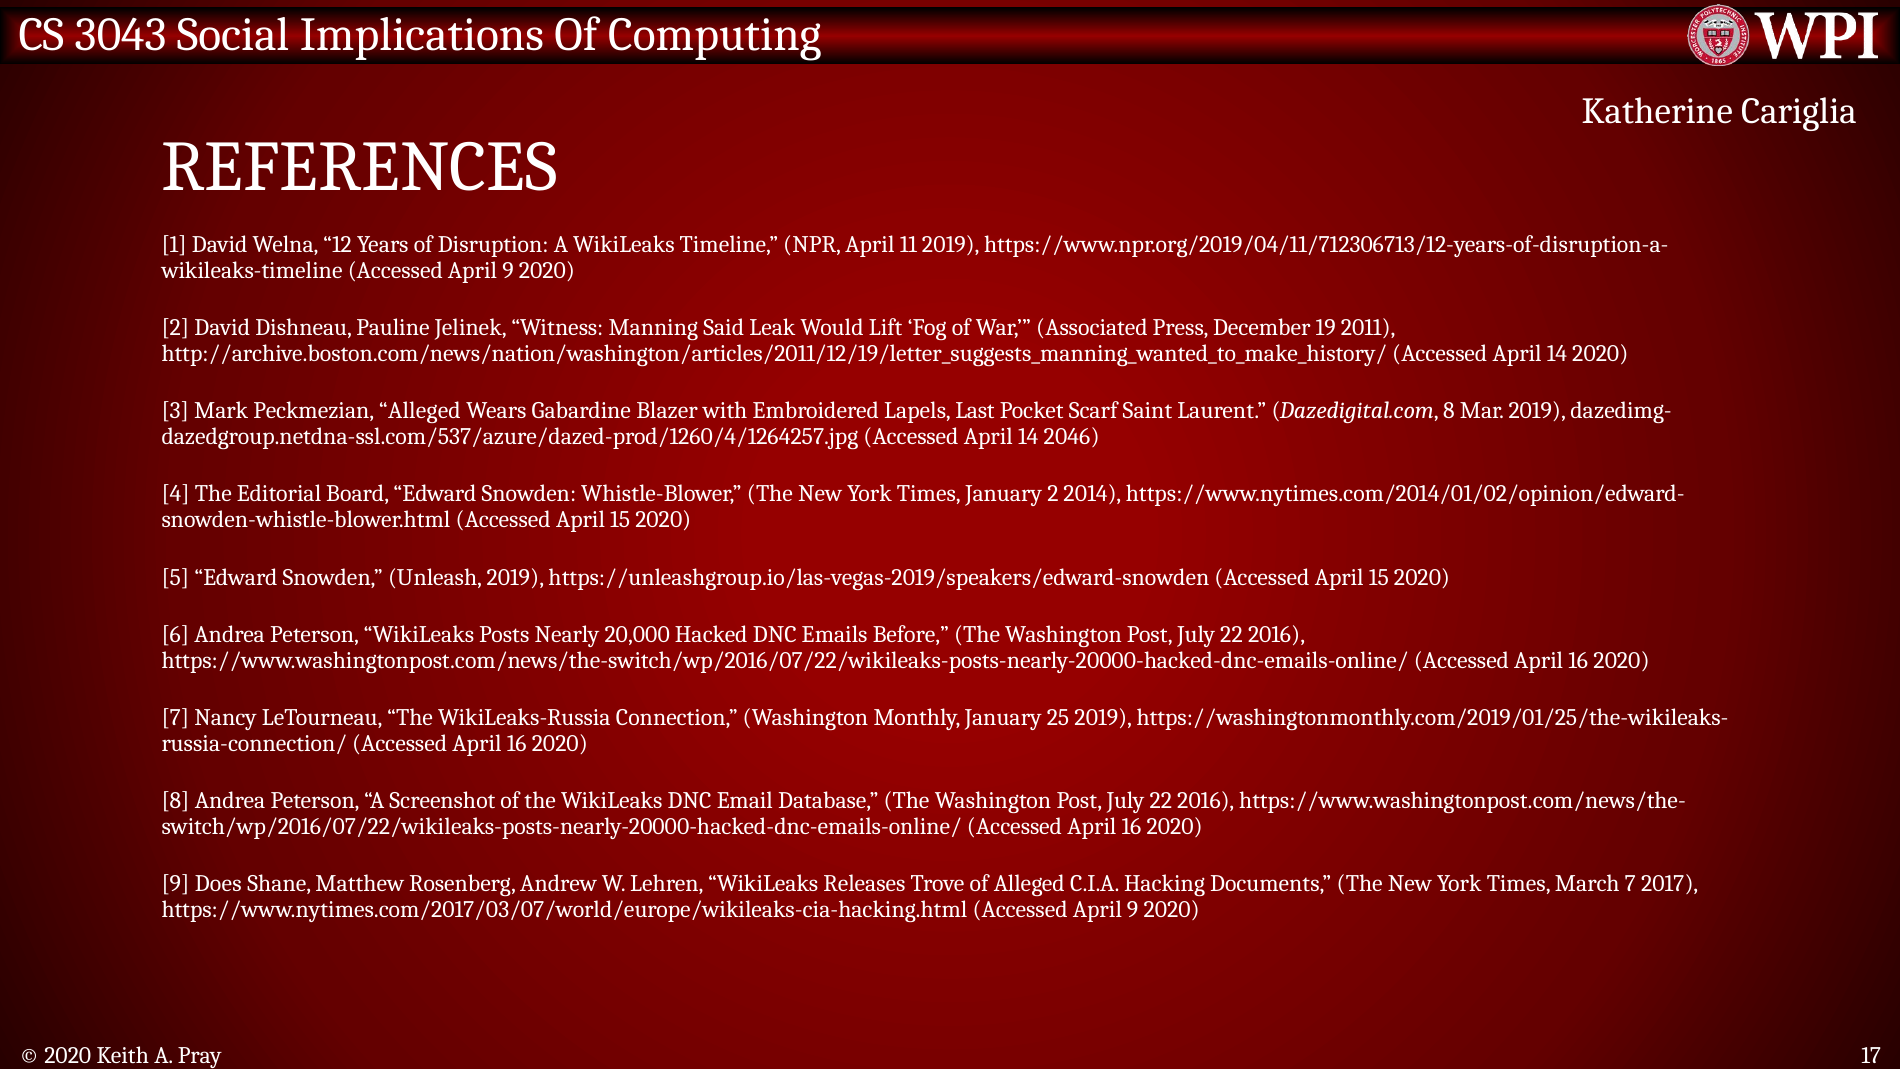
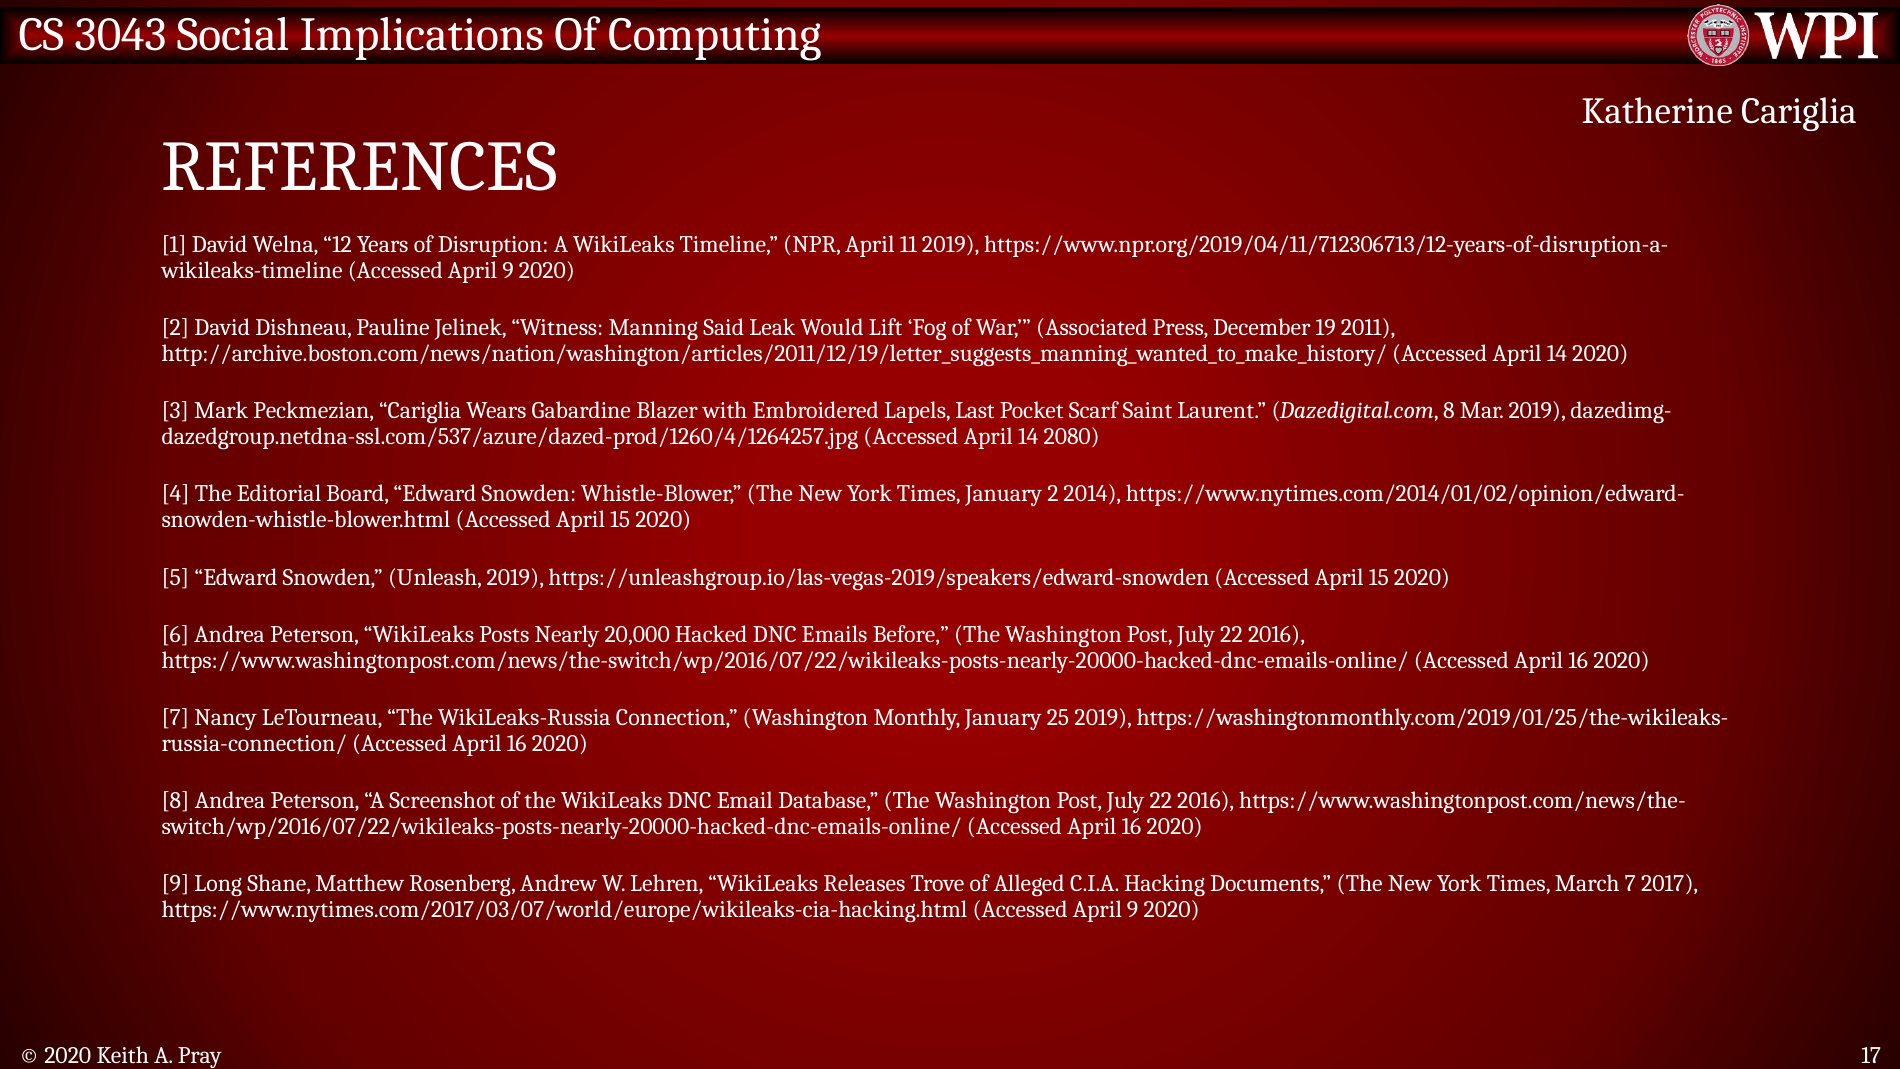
Peckmezian Alleged: Alleged -> Cariglia
2046: 2046 -> 2080
Does: Does -> Long
